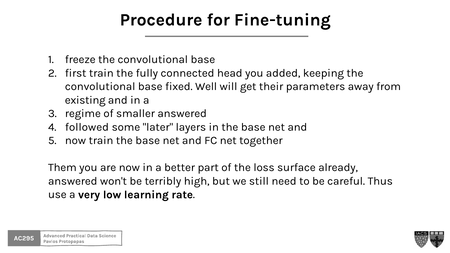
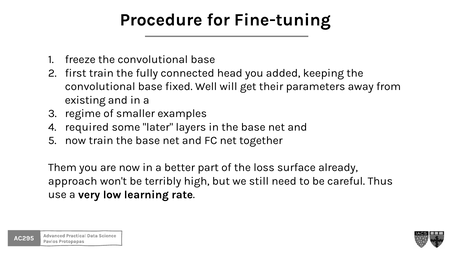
smaller answered: answered -> examples
followed: followed -> required
answered at (73, 181): answered -> approach
